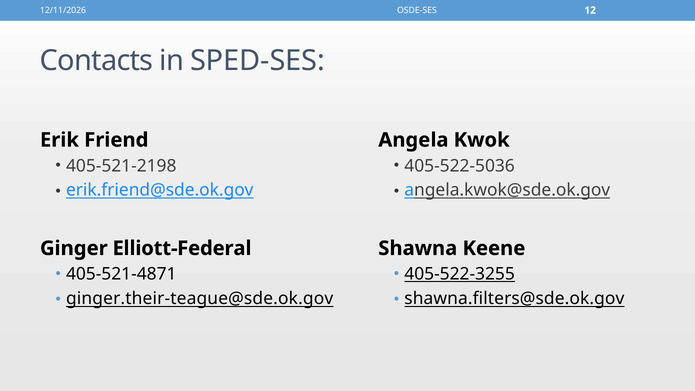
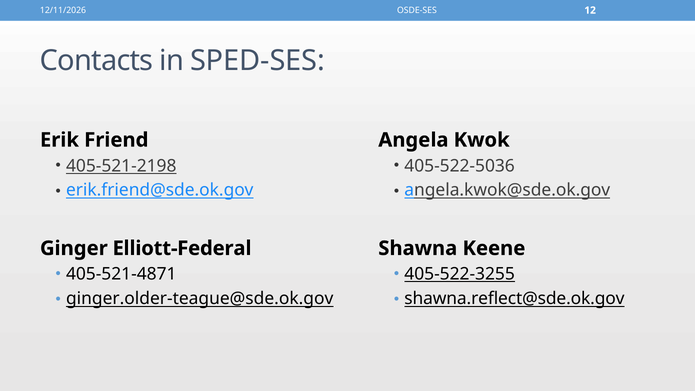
405-521-2198 underline: none -> present
ginger.their-teague@sde.ok.gov: ginger.their-teague@sde.ok.gov -> ginger.older-teague@sde.ok.gov
shawna.filters@sde.ok.gov: shawna.filters@sde.ok.gov -> shawna.reflect@sde.ok.gov
